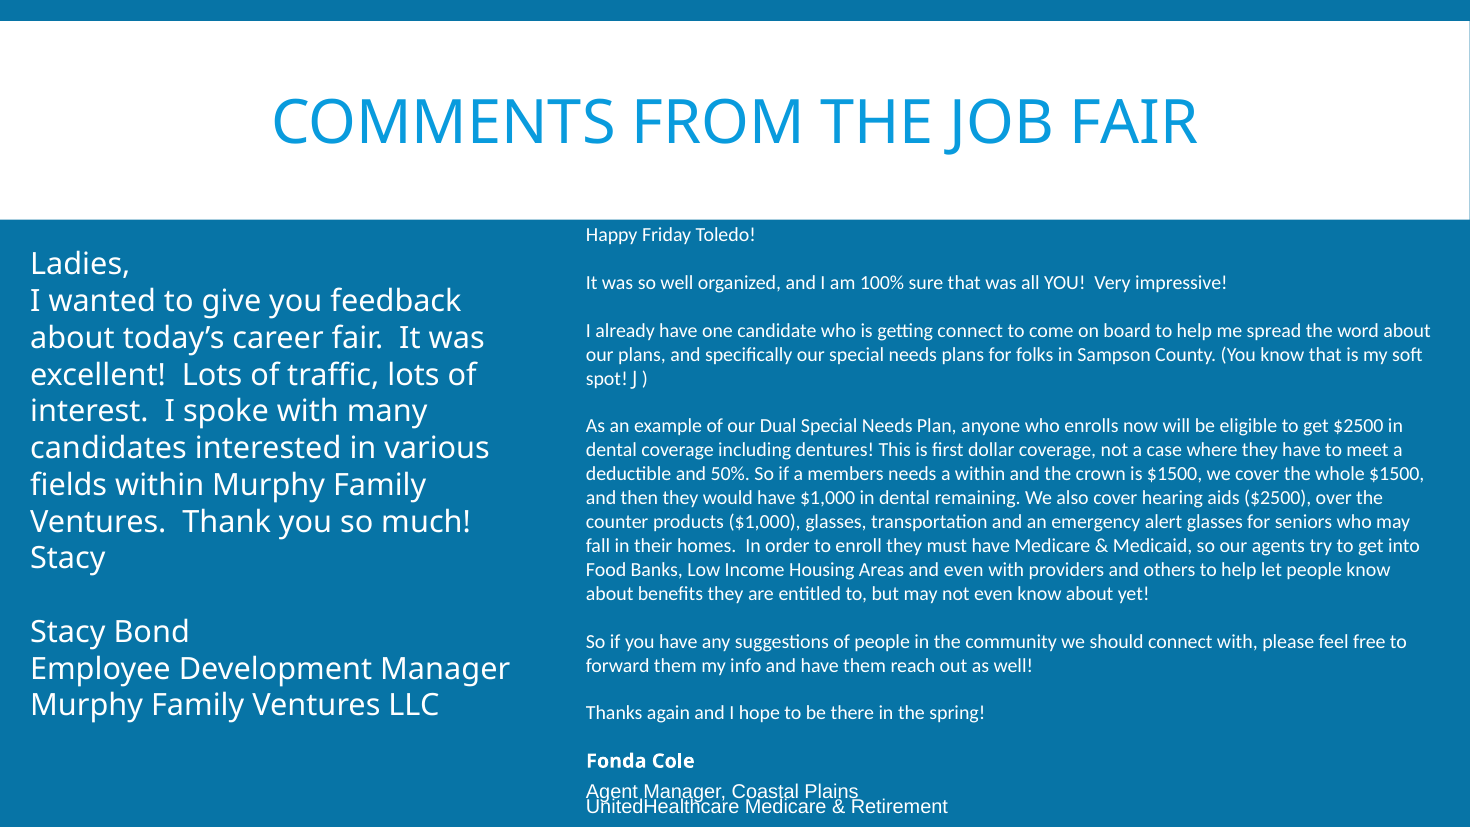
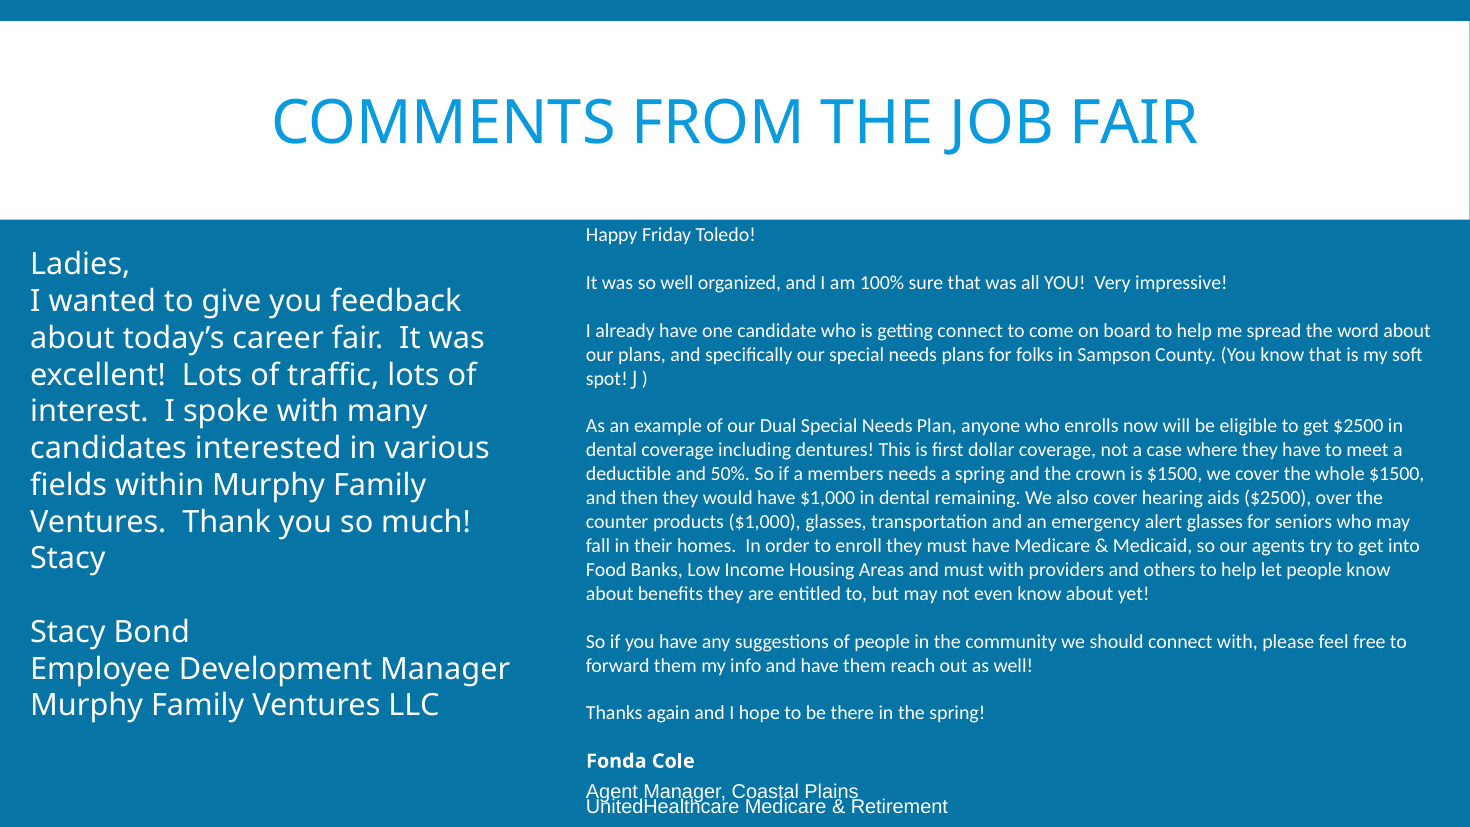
a within: within -> spring
and even: even -> must
